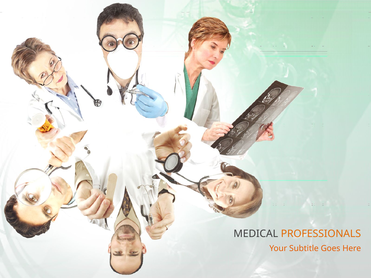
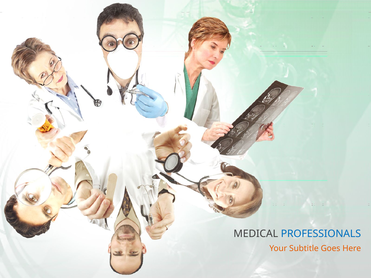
PROFESSIONALS colour: orange -> blue
